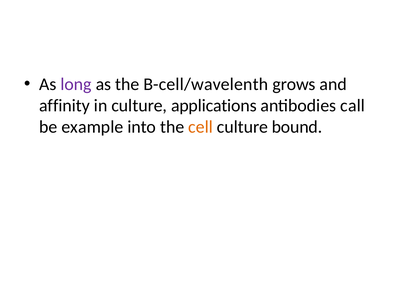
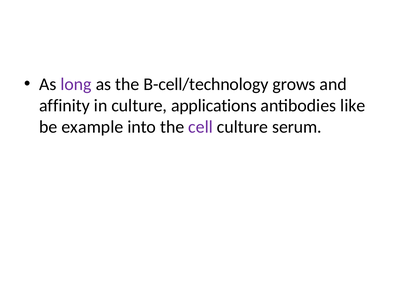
B-cell/wavelenth: B-cell/wavelenth -> B-cell/technology
call: call -> like
cell colour: orange -> purple
bound: bound -> serum
